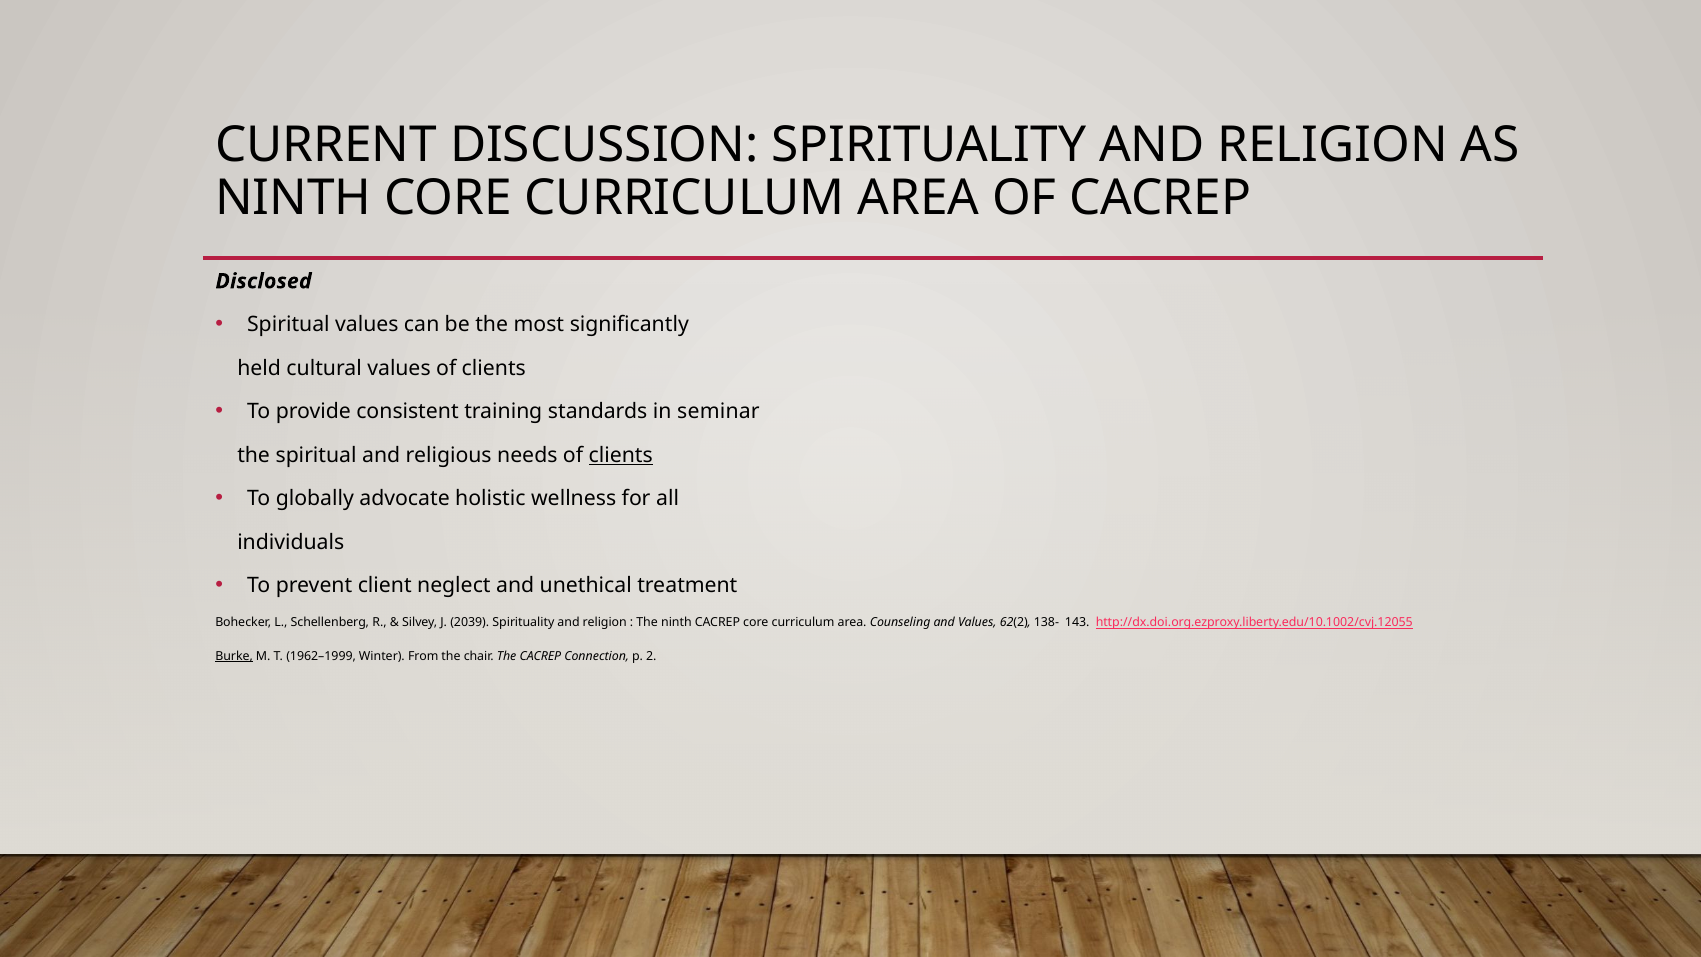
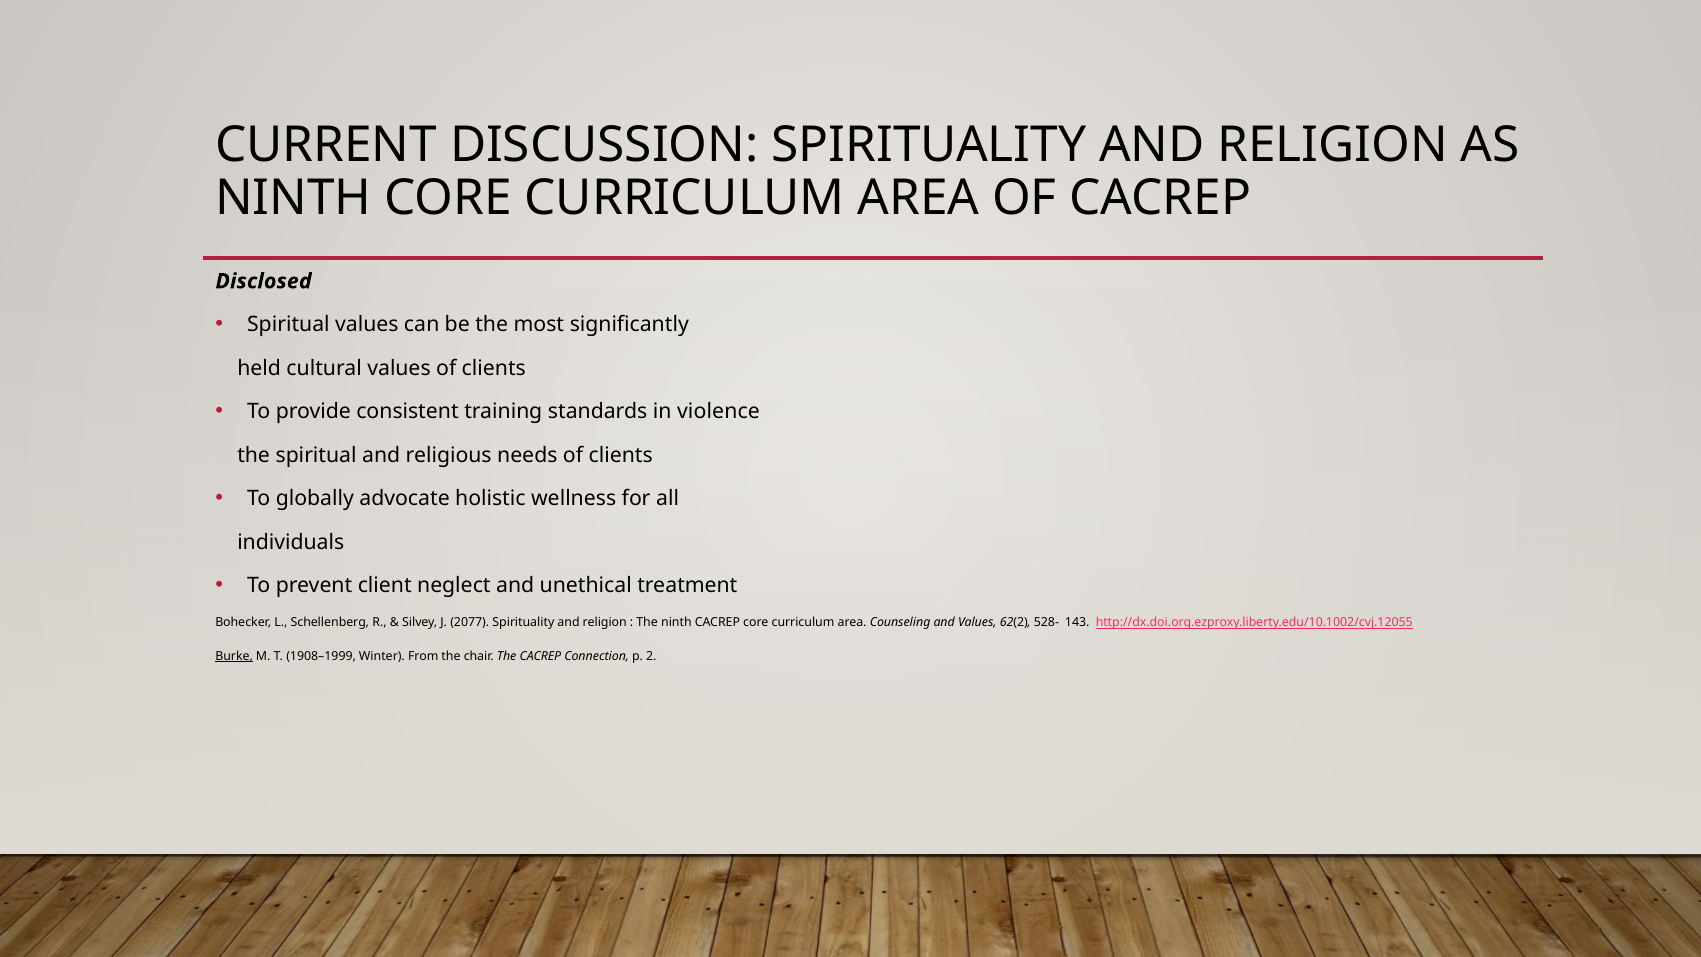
seminar: seminar -> violence
clients at (621, 455) underline: present -> none
2039: 2039 -> 2077
138-: 138- -> 528-
1962–1999: 1962–1999 -> 1908–1999
